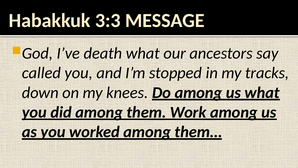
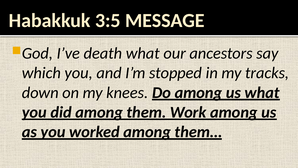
3:3: 3:3 -> 3:5
called: called -> which
